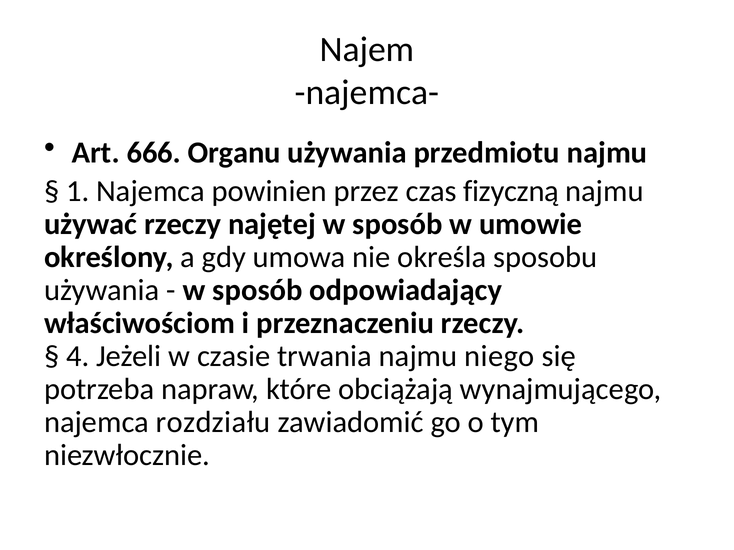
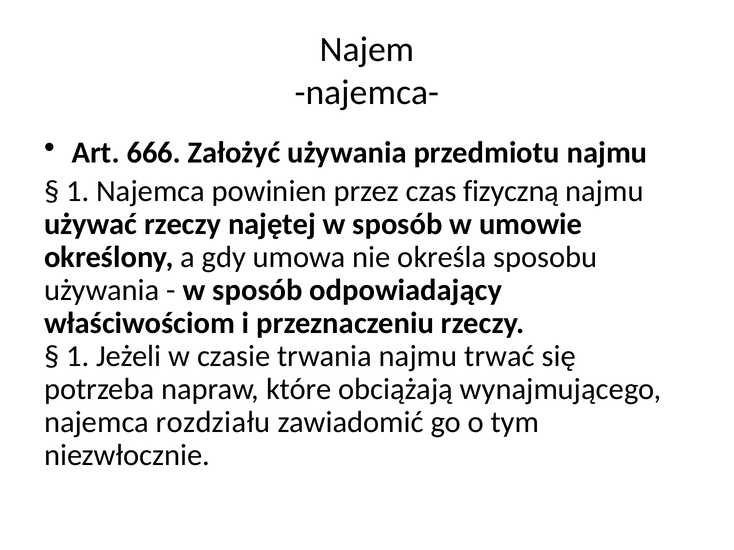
Organu: Organu -> Założyć
4 at (78, 357): 4 -> 1
niego: niego -> trwać
